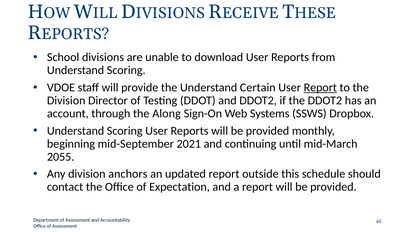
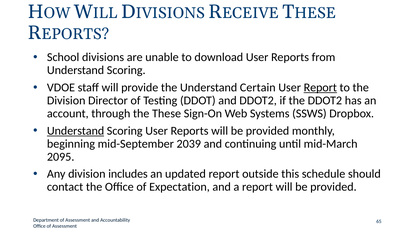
Along: Along -> These
Understand at (76, 131) underline: none -> present
2021: 2021 -> 2039
2055: 2055 -> 2095
anchors: anchors -> includes
